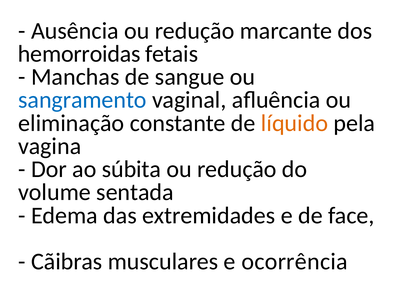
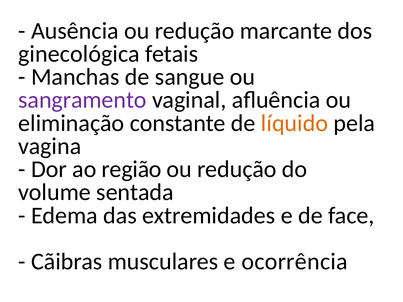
hemorroidas: hemorroidas -> ginecológica
sangramento colour: blue -> purple
súbita: súbita -> região
